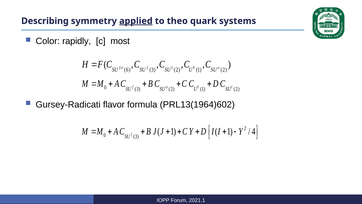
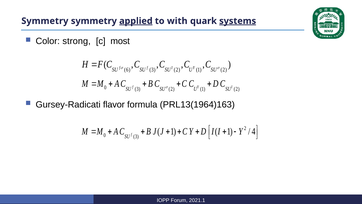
Describing at (45, 21): Describing -> Symmetry
theo: theo -> with
systems underline: none -> present
rapidly: rapidly -> strong
PRL13(1964)602: PRL13(1964)602 -> PRL13(1964)163
